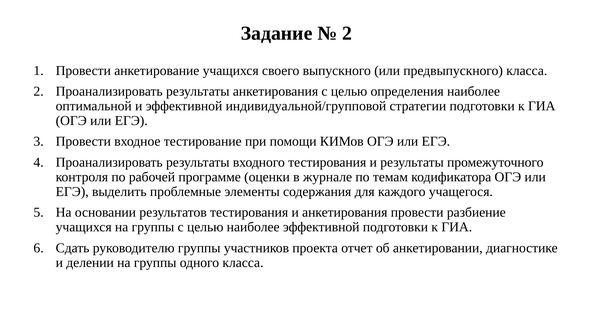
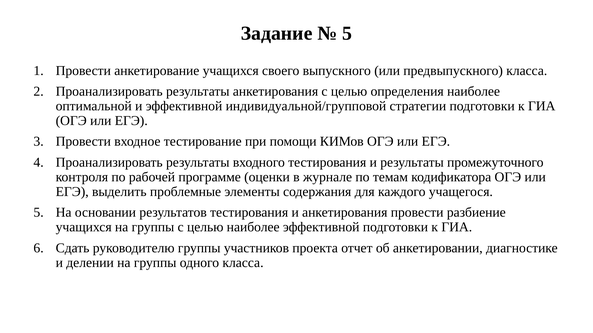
2 at (347, 33): 2 -> 5
